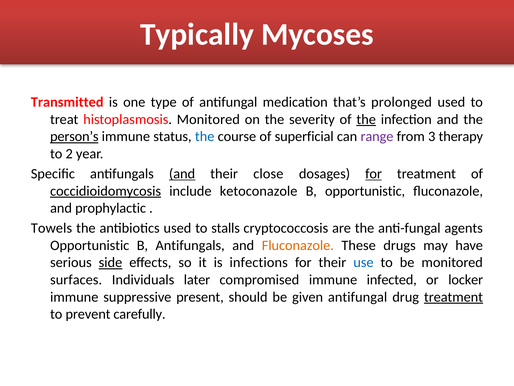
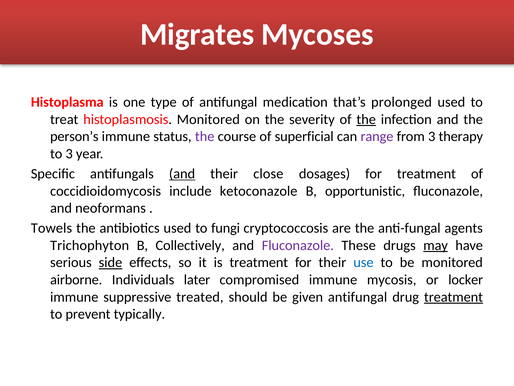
Typically: Typically -> Migrates
Transmitted: Transmitted -> Histoplasma
person’s underline: present -> none
the at (205, 136) colour: blue -> purple
to 2: 2 -> 3
for at (374, 174) underline: present -> none
coccidioidomycosis underline: present -> none
prophylactic: prophylactic -> neoformans
stalls: stalls -> fungi
Opportunistic at (90, 245): Opportunistic -> Trichophyton
B Antifungals: Antifungals -> Collectively
Fluconazole at (298, 245) colour: orange -> purple
may underline: none -> present
is infections: infections -> treatment
surfaces: surfaces -> airborne
infected: infected -> mycosis
present: present -> treated
carefully: carefully -> typically
